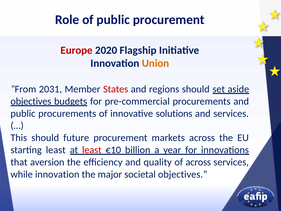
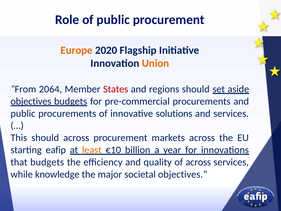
Europe colour: red -> orange
2031: 2031 -> 2064
should future: future -> across
starting least: least -> eafip
least at (92, 150) colour: red -> orange
that aversion: aversion -> budgets
while innovation: innovation -> knowledge
